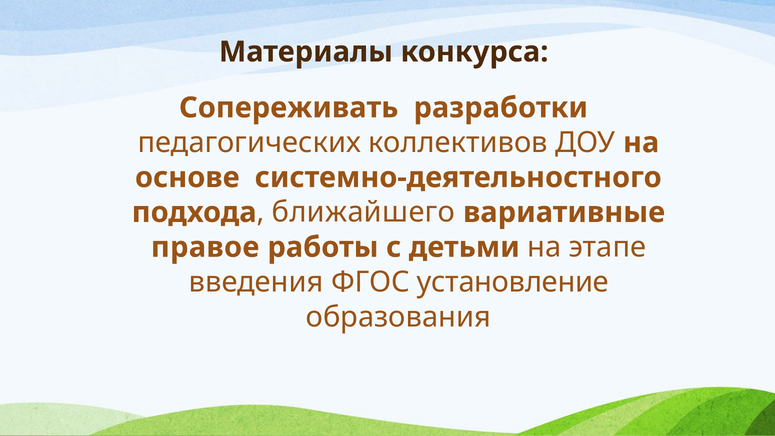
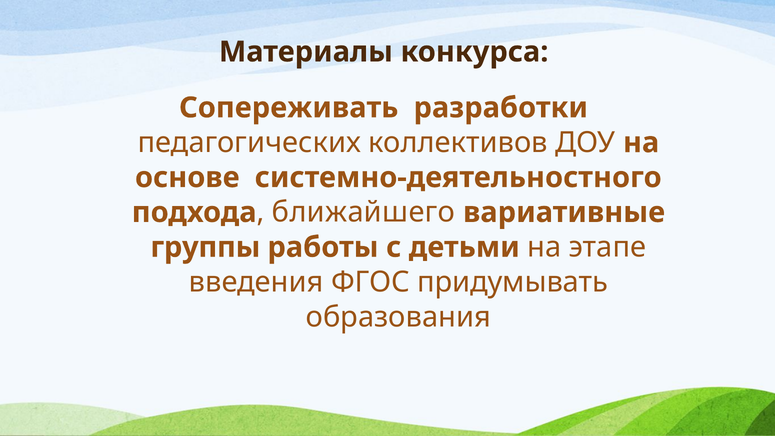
правое: правое -> группы
установление: установление -> придумывать
